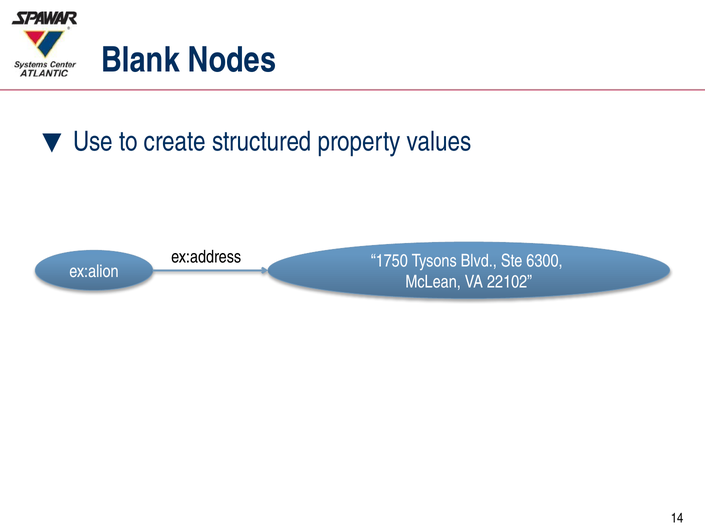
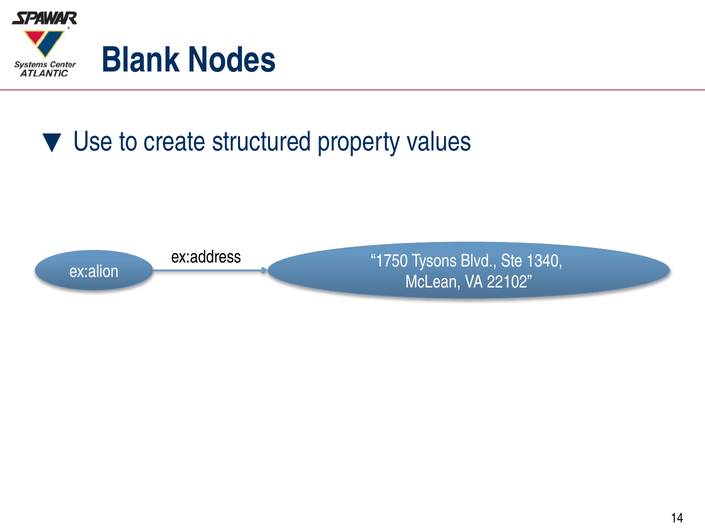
6300: 6300 -> 1340
